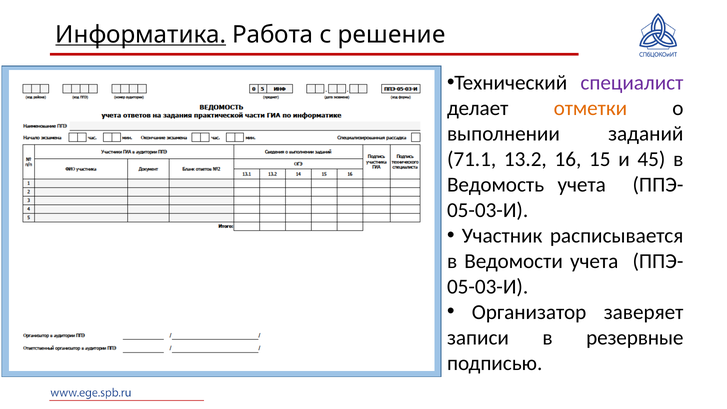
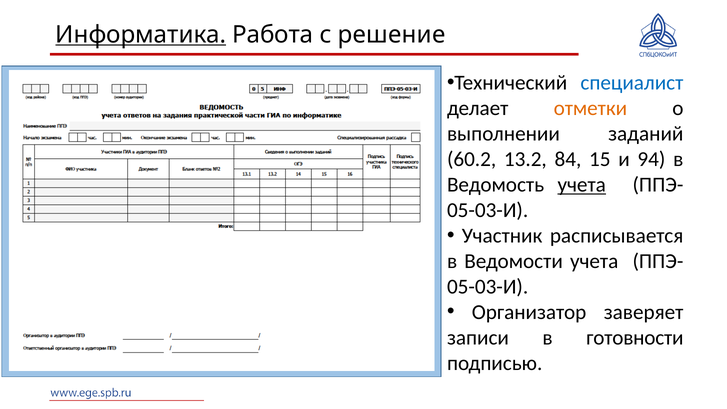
специалист colour: purple -> blue
71.1: 71.1 -> 60.2
16: 16 -> 84
45: 45 -> 94
учета at (582, 185) underline: none -> present
резервные: резервные -> готовности
